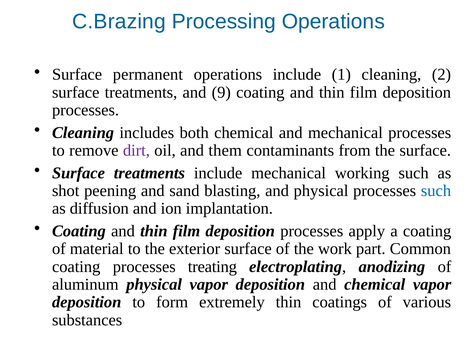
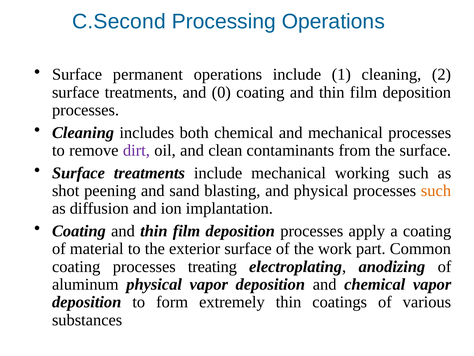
C.Brazing: C.Brazing -> C.Second
9: 9 -> 0
them: them -> clean
such at (436, 190) colour: blue -> orange
